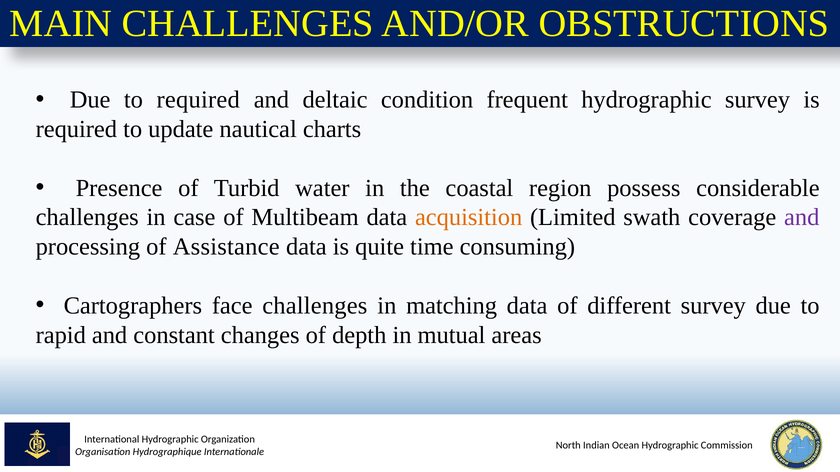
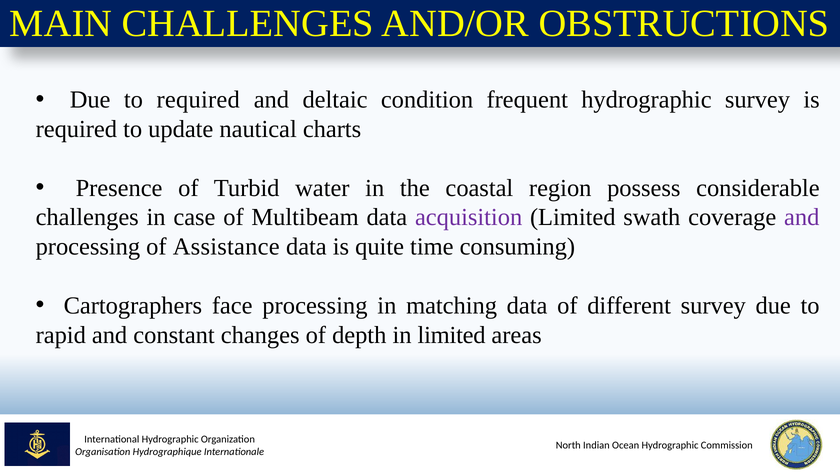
acquisition colour: orange -> purple
face challenges: challenges -> processing
in mutual: mutual -> limited
